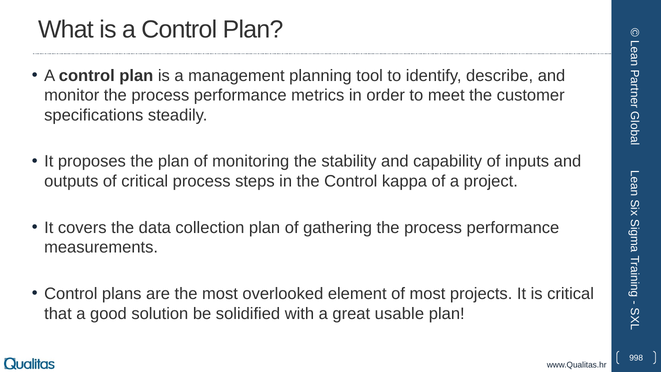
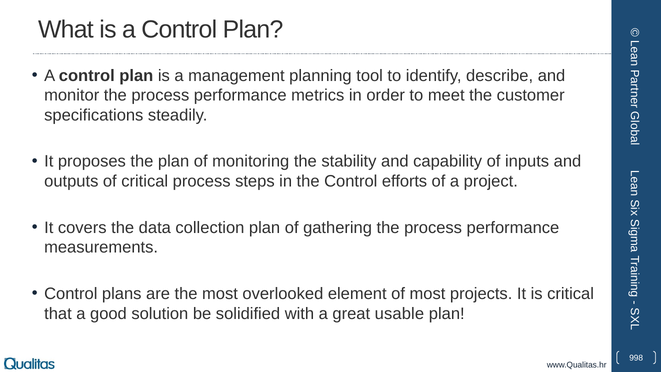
kappa: kappa -> efforts
